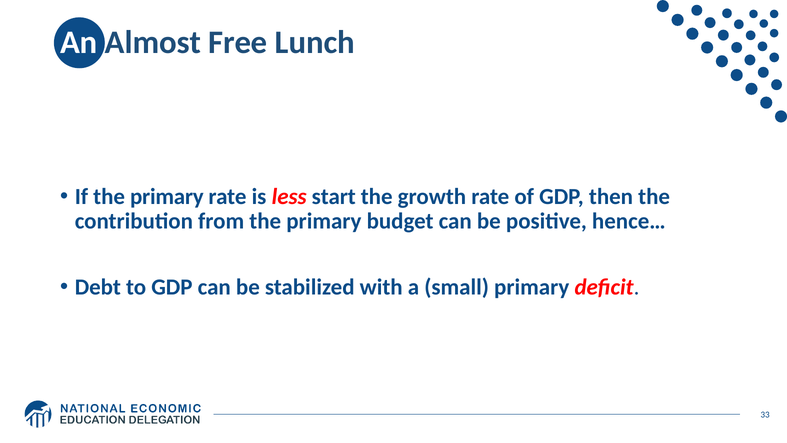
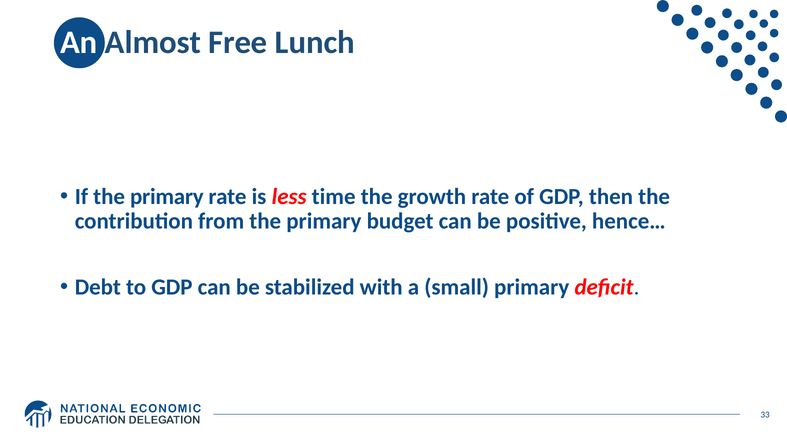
start: start -> time
